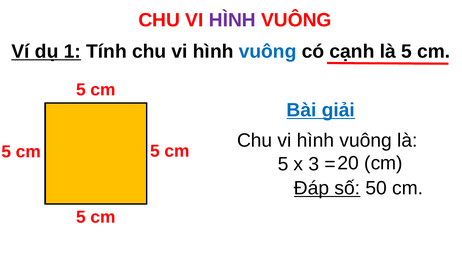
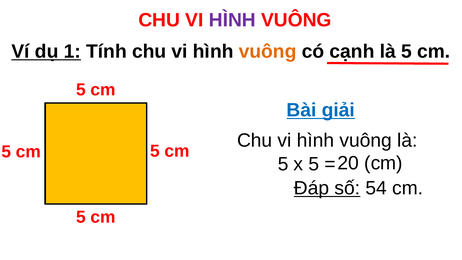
vuông at (268, 51) colour: blue -> orange
x 3: 3 -> 5
50: 50 -> 54
